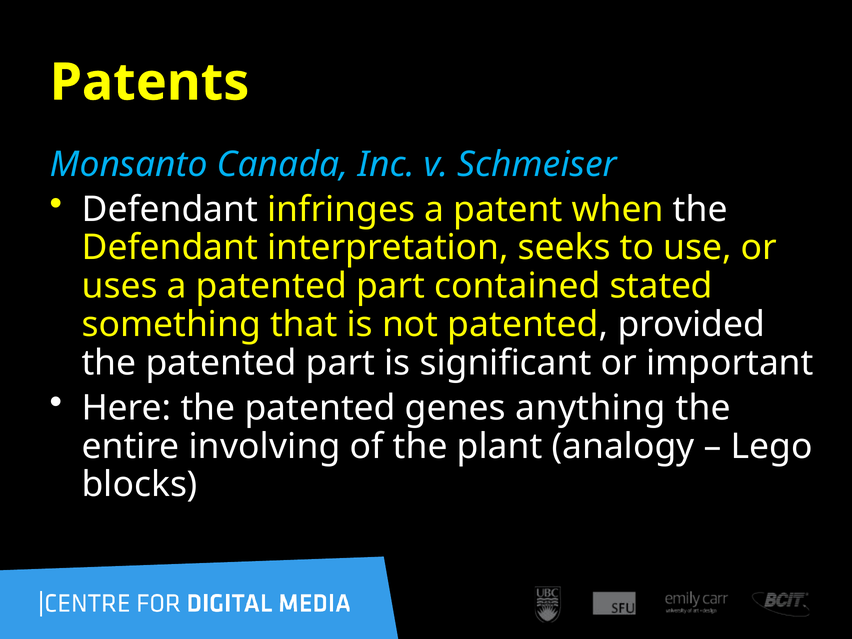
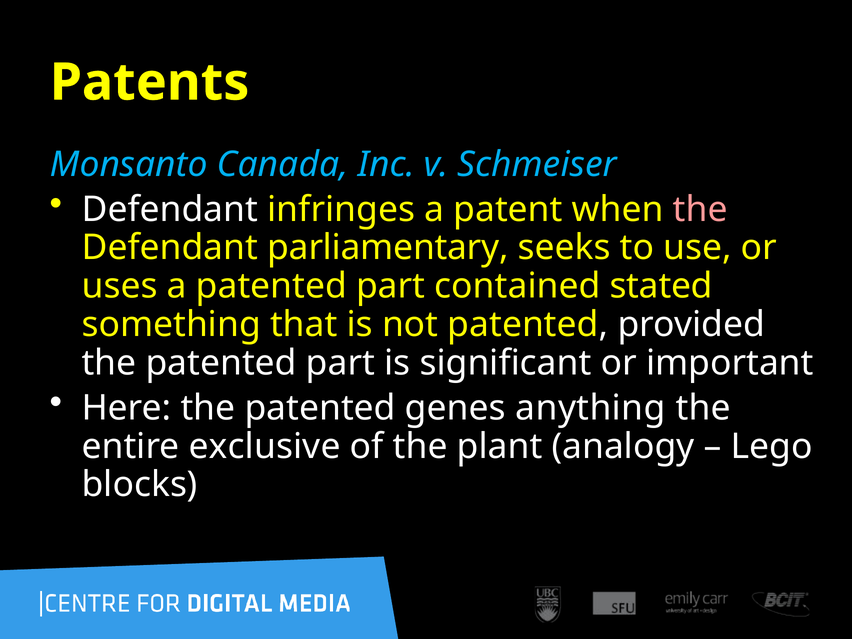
the at (700, 209) colour: white -> pink
interpretation: interpretation -> parliamentary
involving: involving -> exclusive
